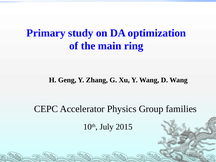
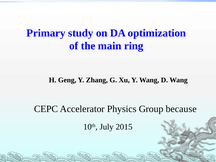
families: families -> because
